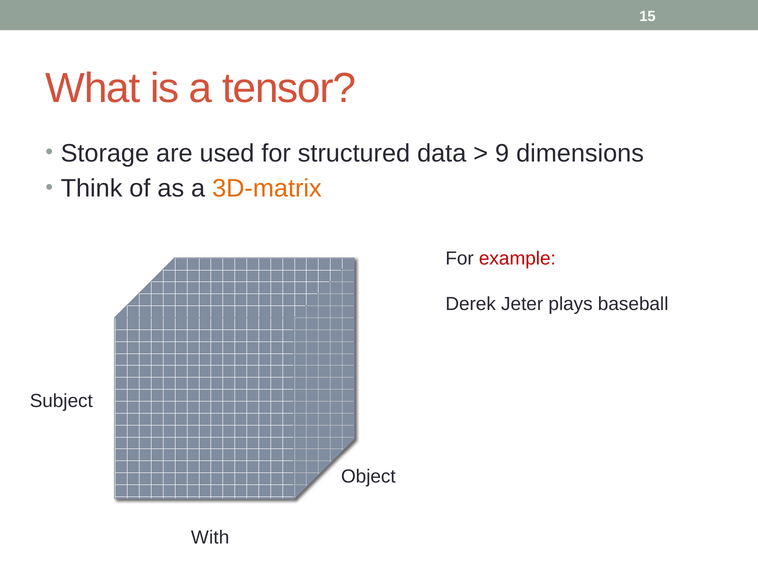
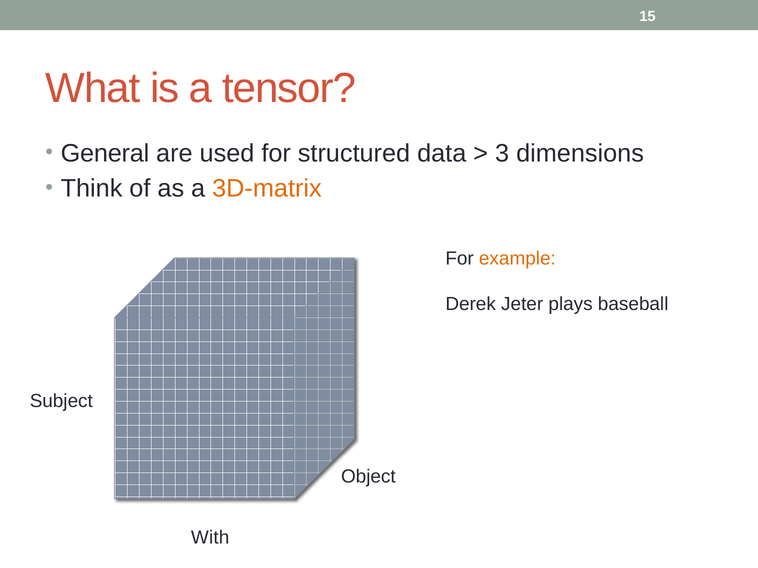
Storage: Storage -> General
9: 9 -> 3
example colour: red -> orange
